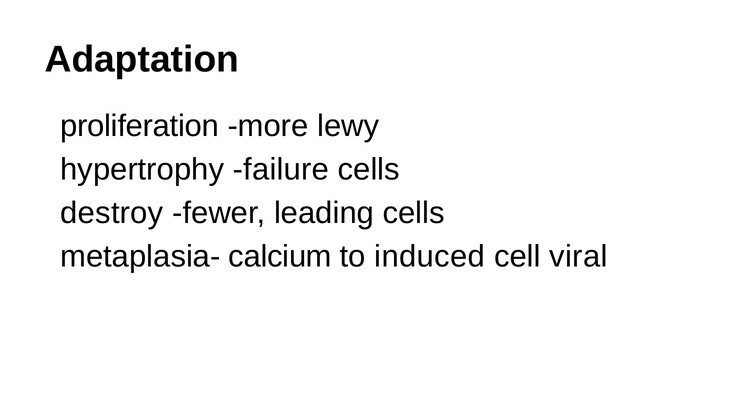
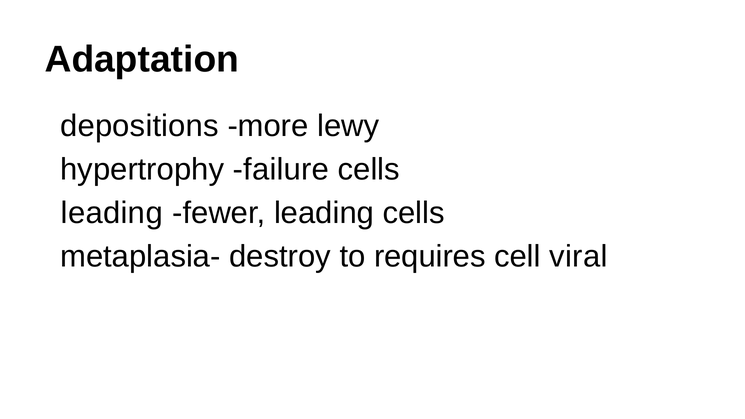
proliferation: proliferation -> depositions
destroy at (112, 213): destroy -> leading
calcium: calcium -> destroy
induced: induced -> requires
